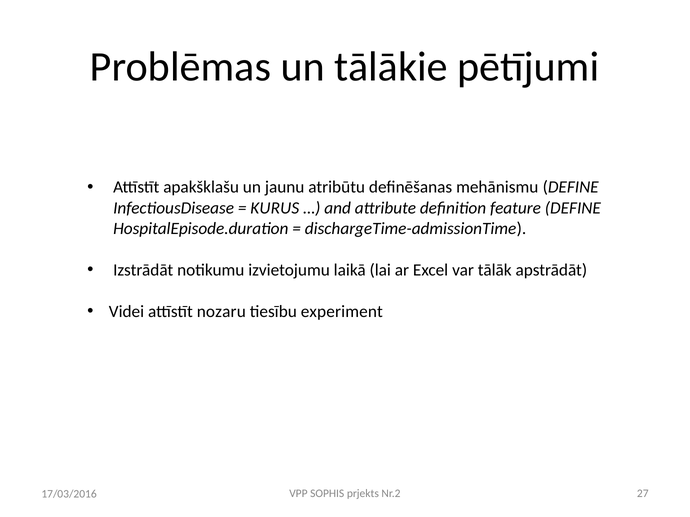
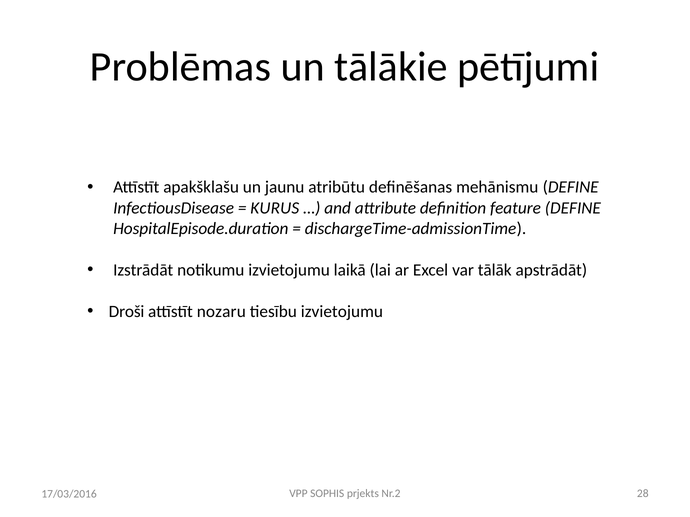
Videi: Videi -> Droši
tiesību experiment: experiment -> izvietojumu
27: 27 -> 28
